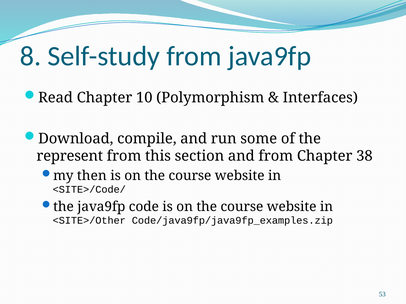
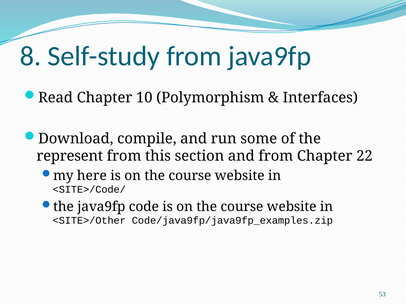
38: 38 -> 22
then: then -> here
